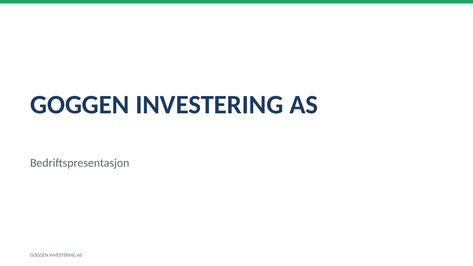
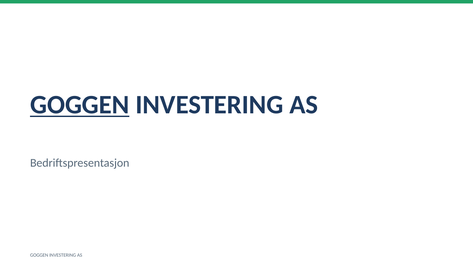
GOGGEN at (80, 105) underline: none -> present
